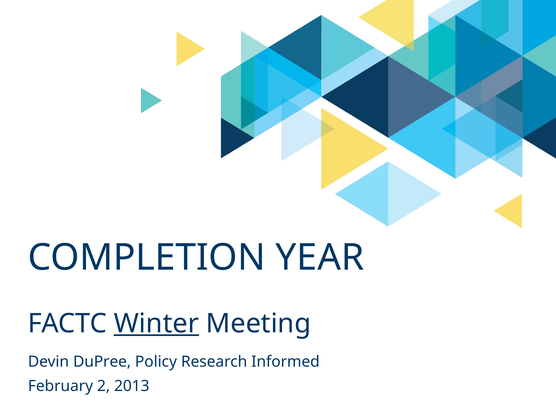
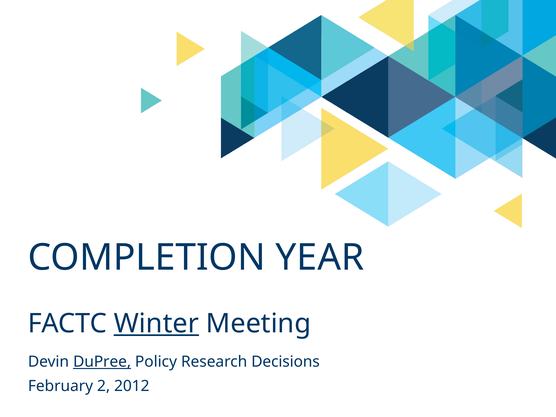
DuPree underline: none -> present
Informed: Informed -> Decisions
2013: 2013 -> 2012
